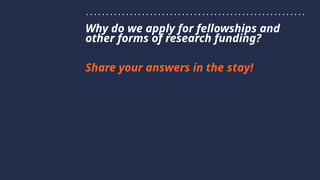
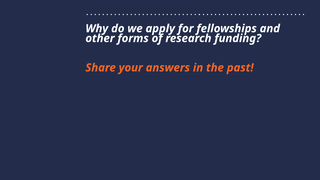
stay: stay -> past
